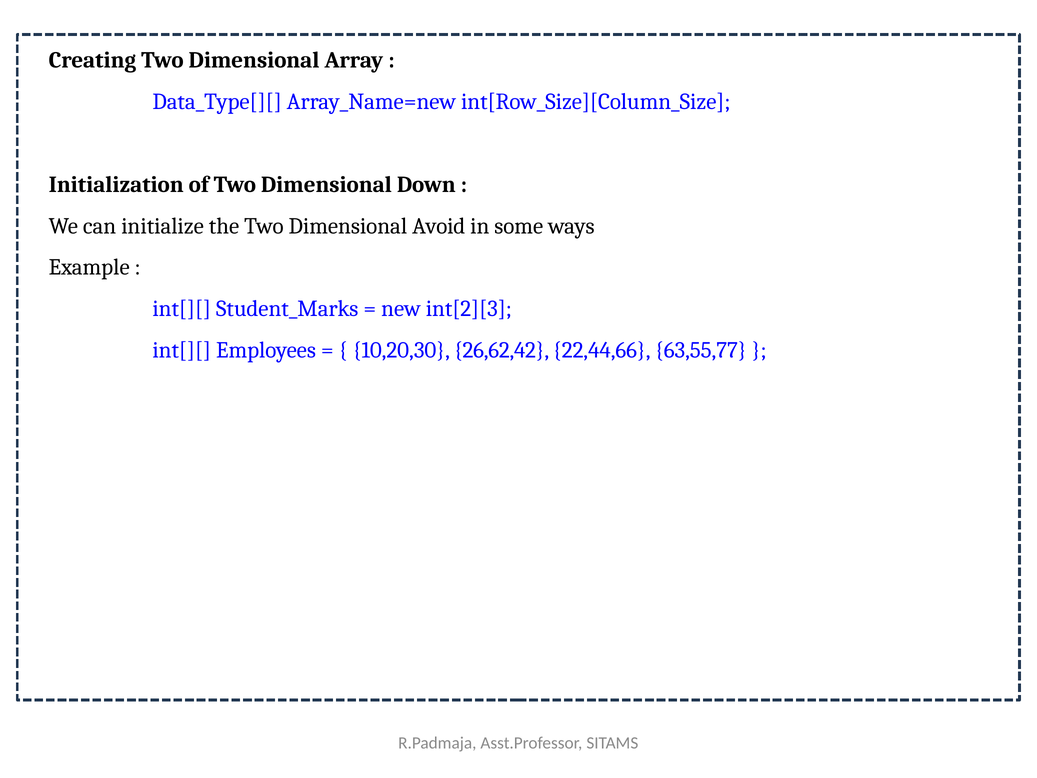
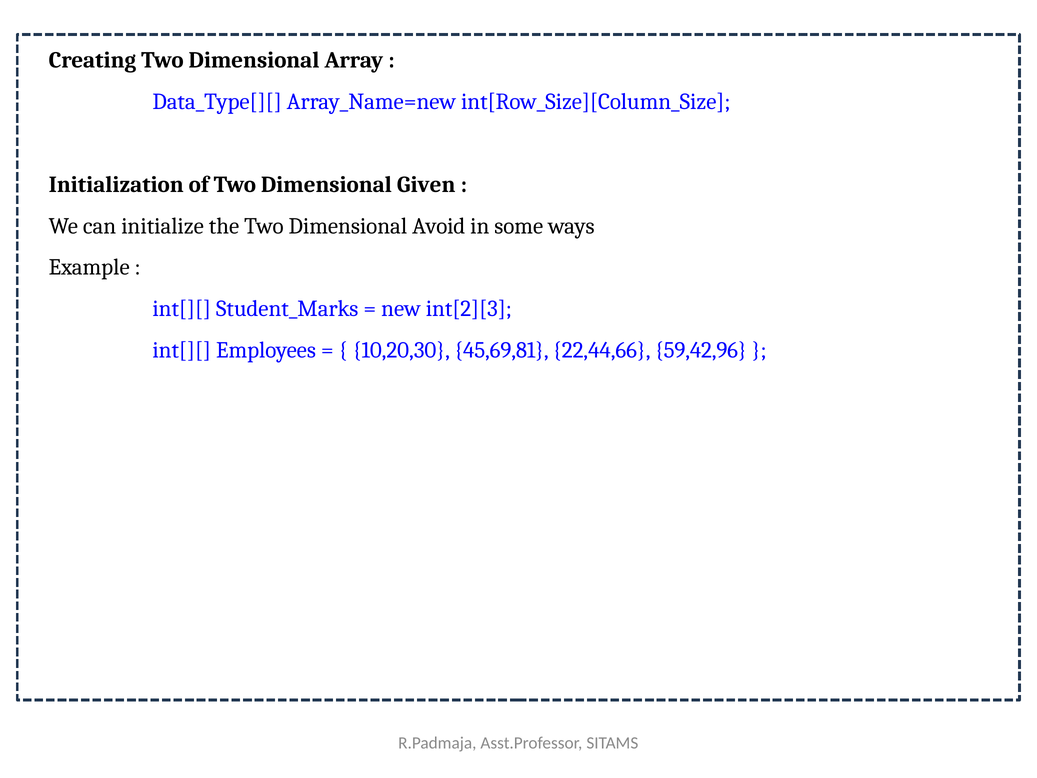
Down: Down -> Given
26,62,42: 26,62,42 -> 45,69,81
63,55,77: 63,55,77 -> 59,42,96
